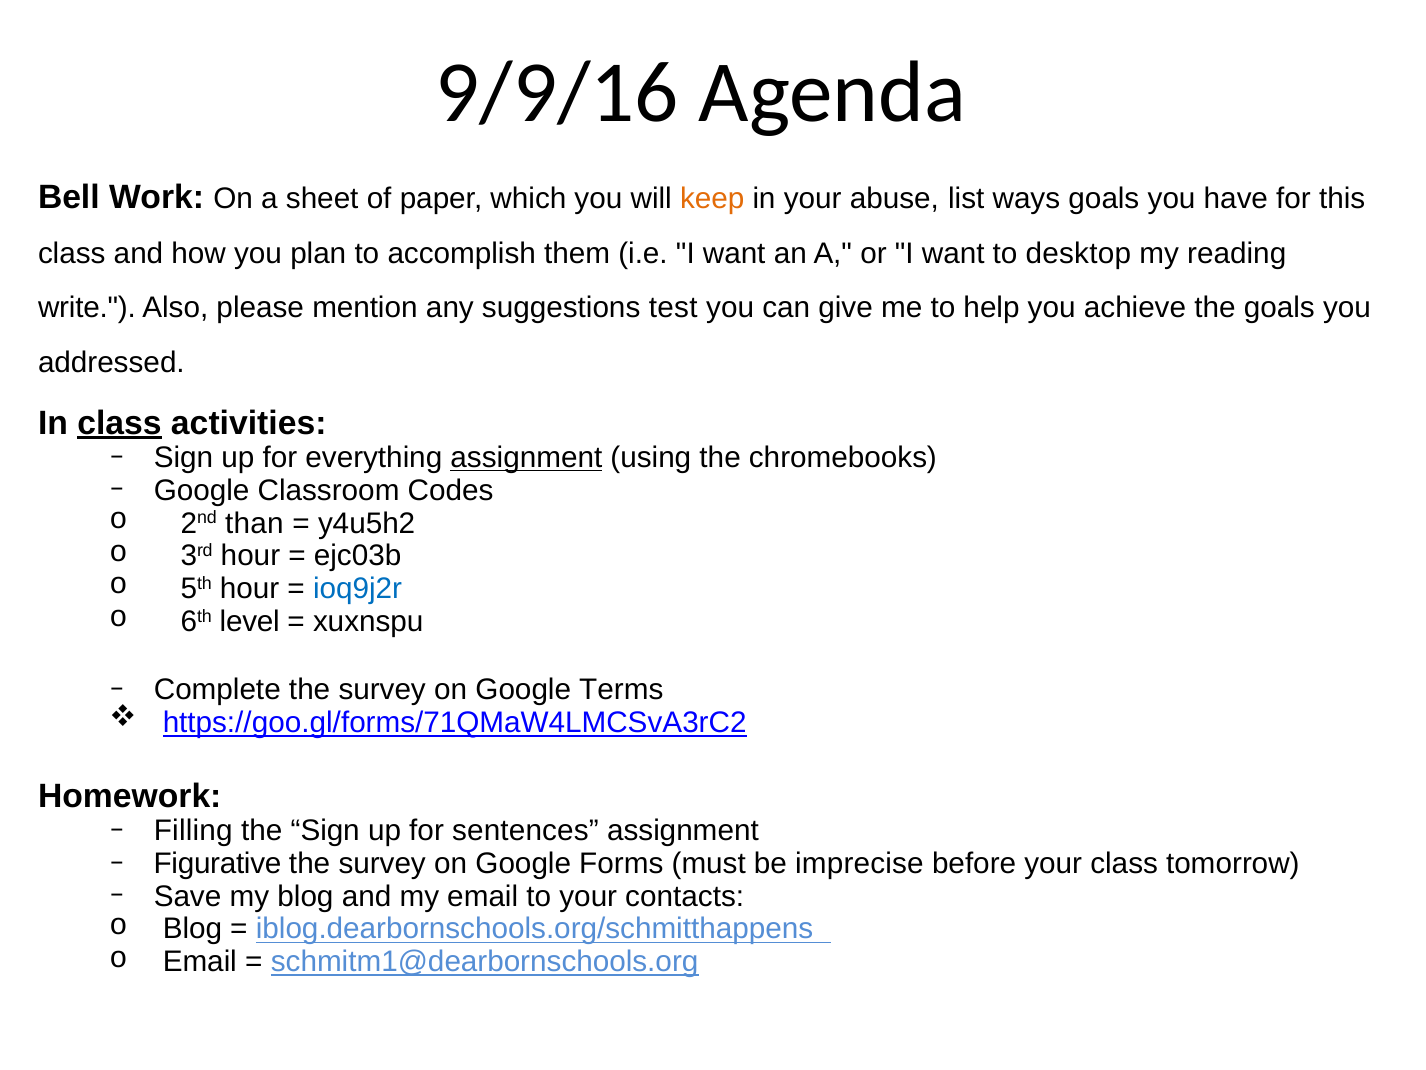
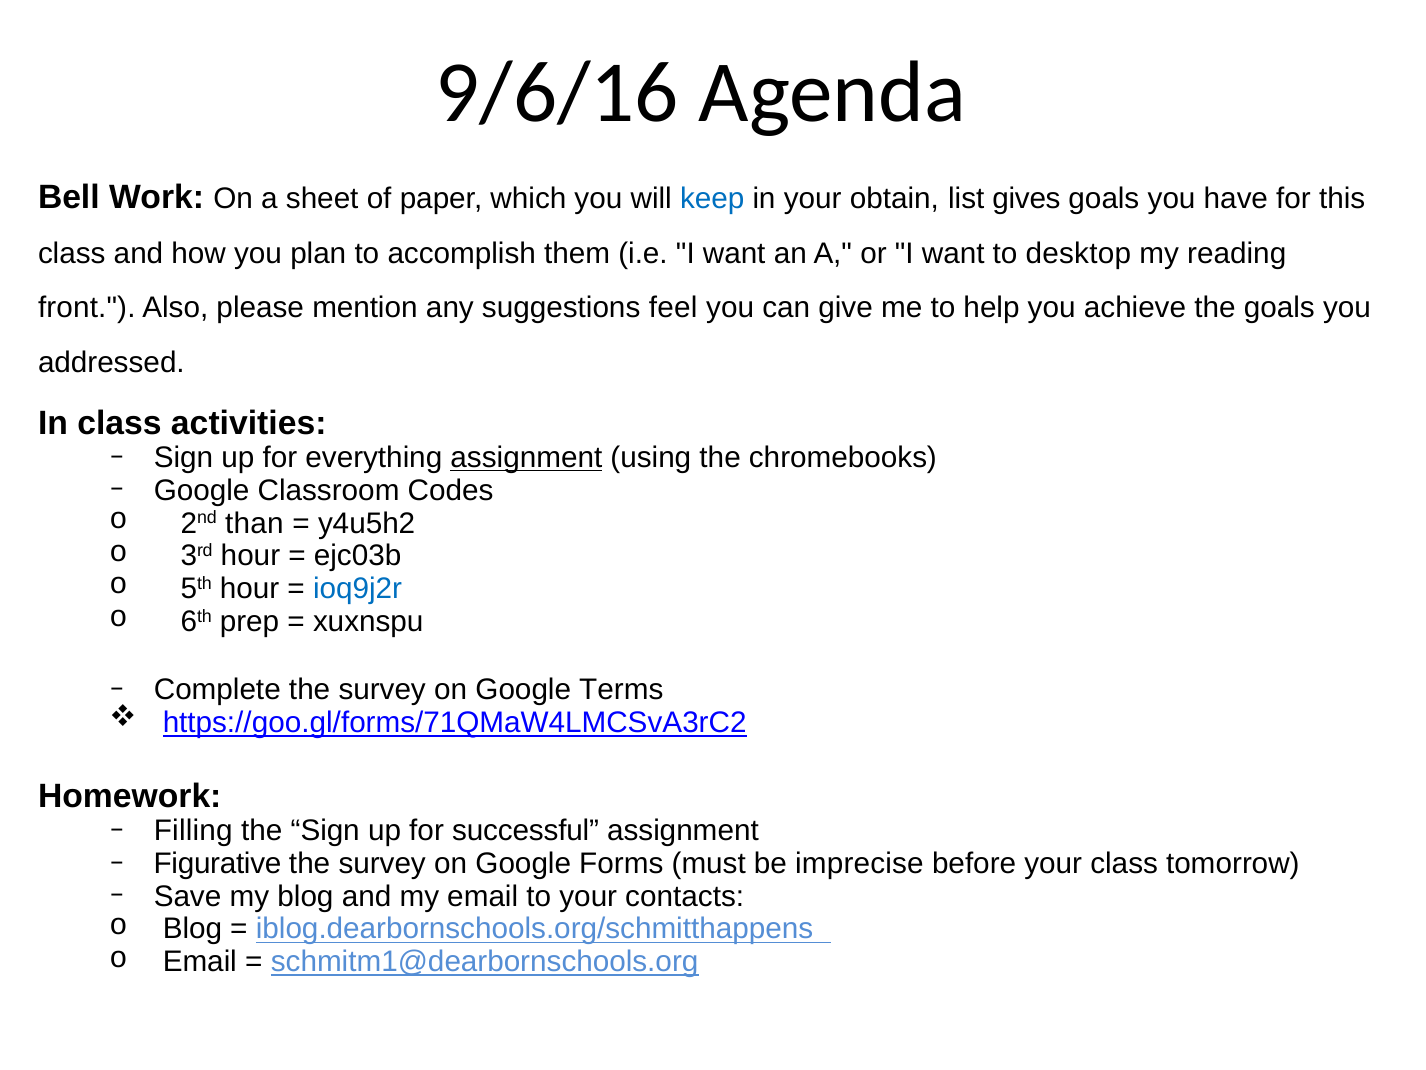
9/9/16: 9/9/16 -> 9/6/16
keep colour: orange -> blue
abuse: abuse -> obtain
ways: ways -> gives
write: write -> front
test: test -> feel
class at (119, 423) underline: present -> none
level: level -> prep
sentences: sentences -> successful
